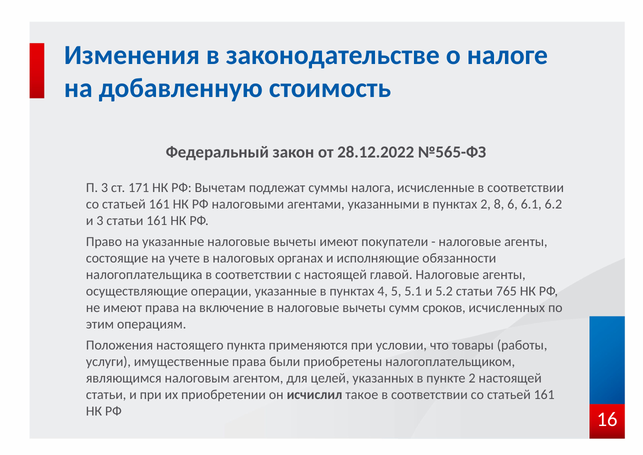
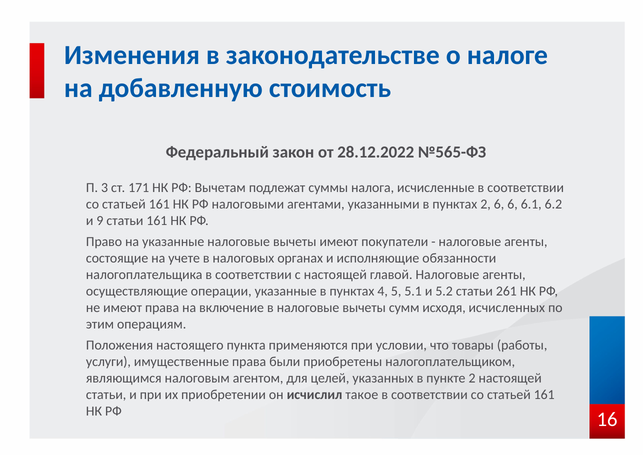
2 8: 8 -> 6
и 3: 3 -> 9
765: 765 -> 261
сроков: сроков -> исходя
